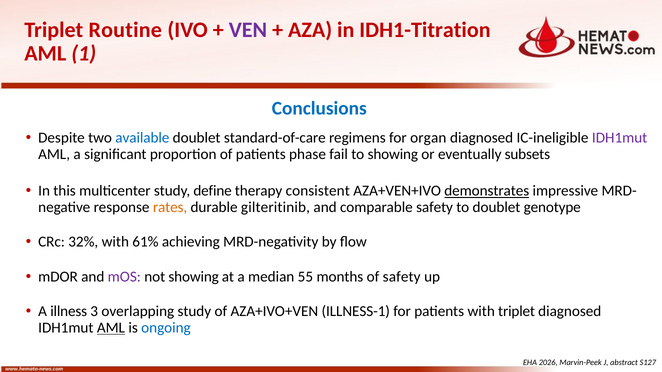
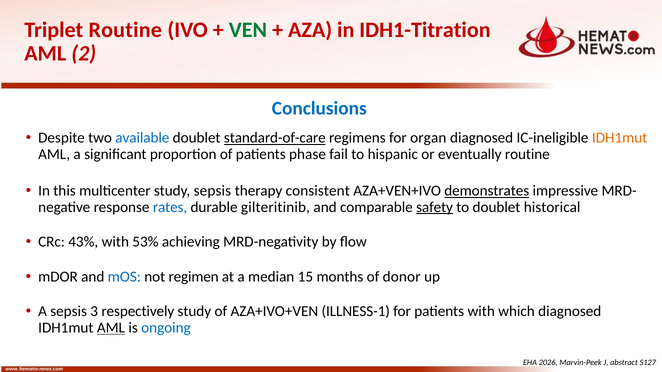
VEN colour: purple -> green
1: 1 -> 2
standard-of-care underline: none -> present
IDH1mut at (620, 138) colour: purple -> orange
to showing: showing -> hispanic
eventually subsets: subsets -> routine
study define: define -> sepsis
rates colour: orange -> blue
safety at (435, 207) underline: none -> present
genotype: genotype -> historical
32%: 32% -> 43%
61%: 61% -> 53%
mOS colour: purple -> blue
not showing: showing -> regimen
55: 55 -> 15
of safety: safety -> donor
A illness: illness -> sepsis
overlapping: overlapping -> respectively
with triplet: triplet -> which
